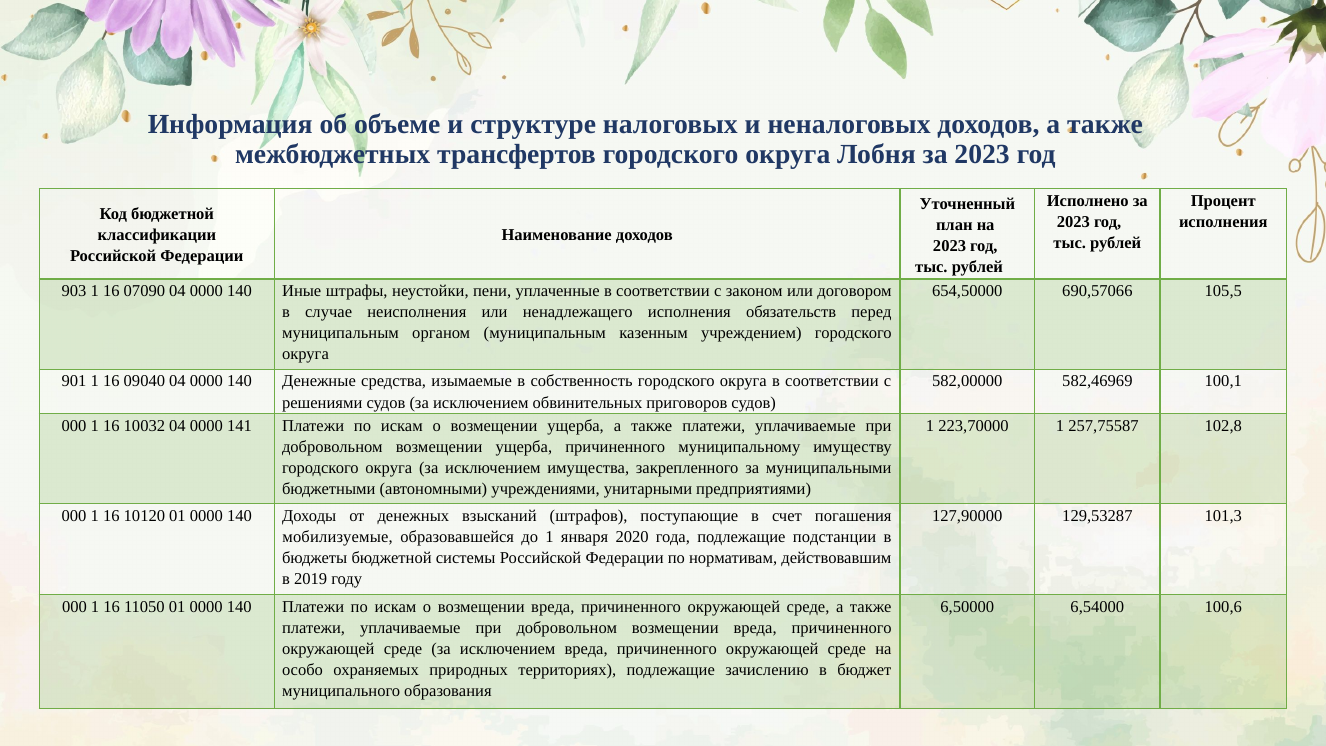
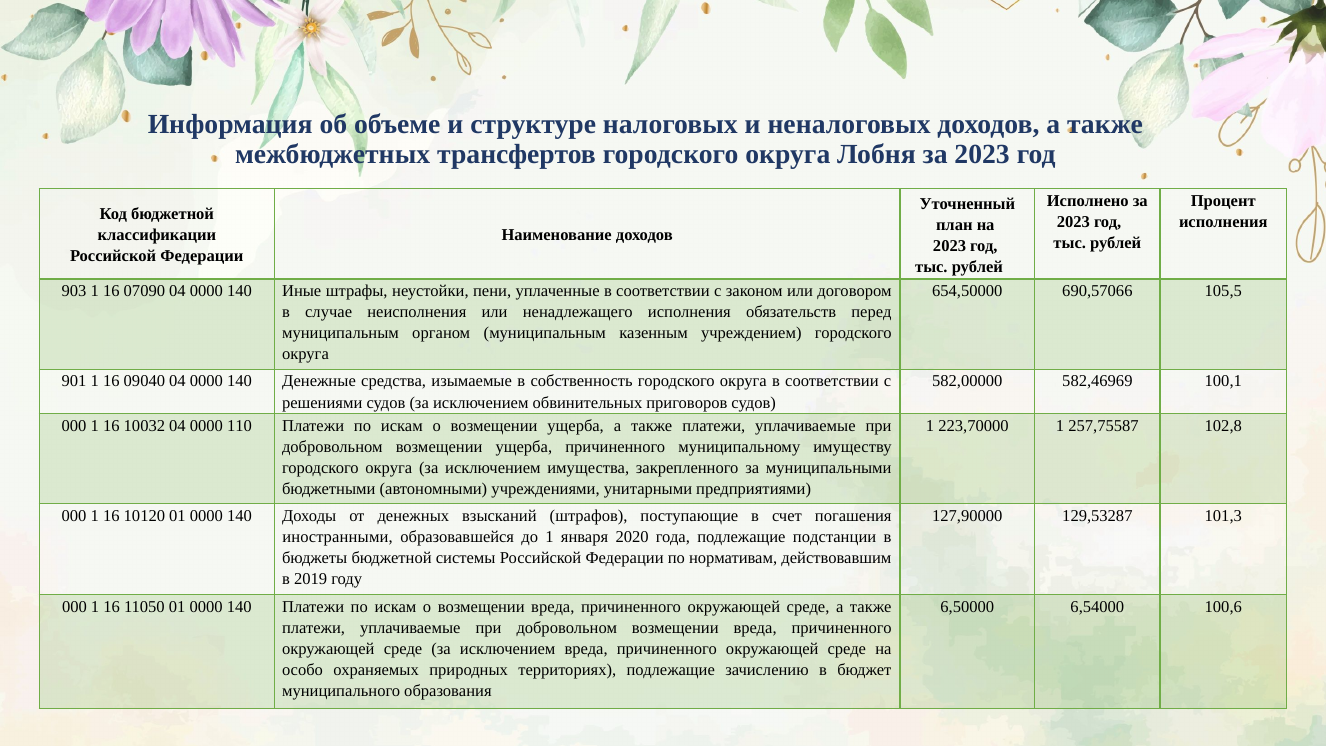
141: 141 -> 110
мобилизуемые: мобилизуемые -> иностранными
